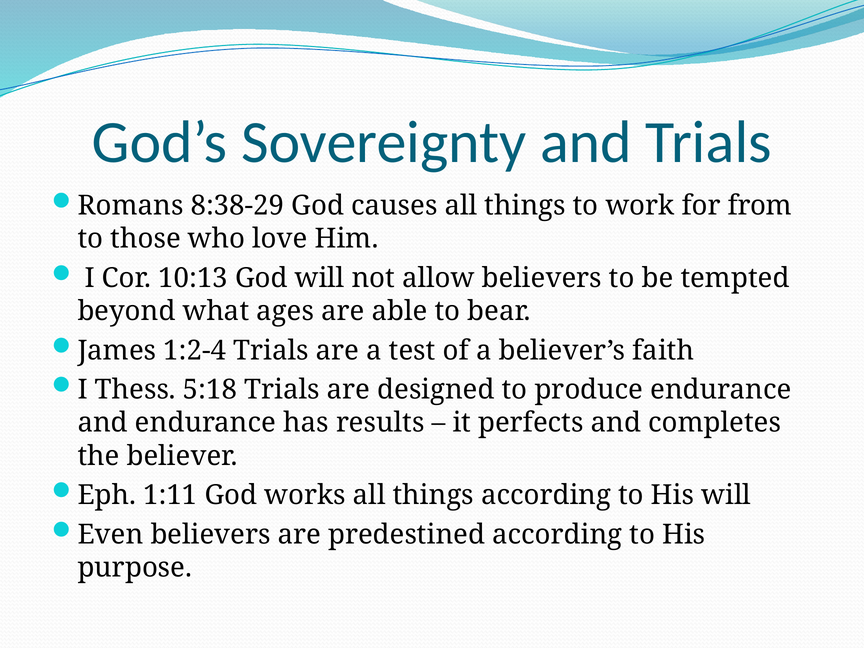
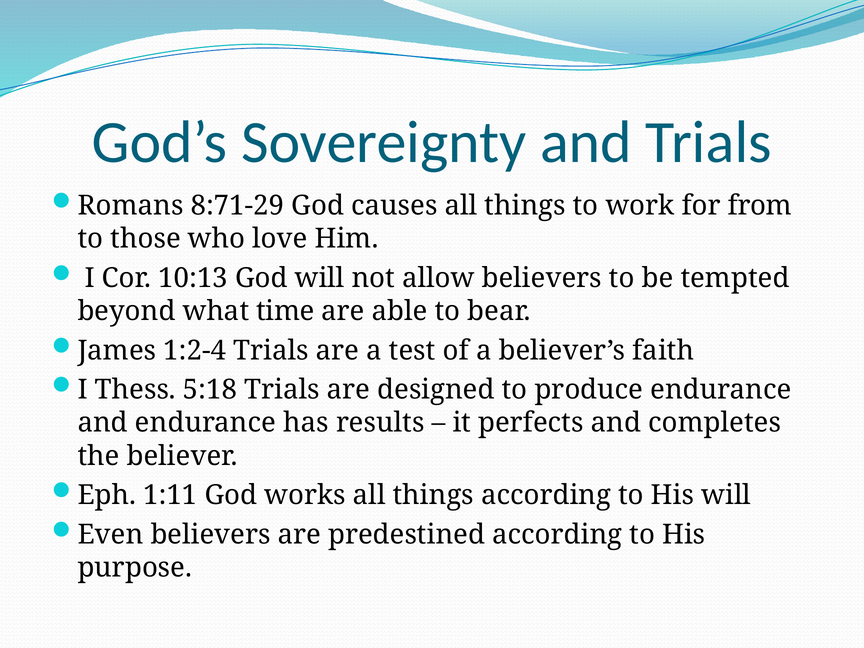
8:38-29: 8:38-29 -> 8:71-29
ages: ages -> time
